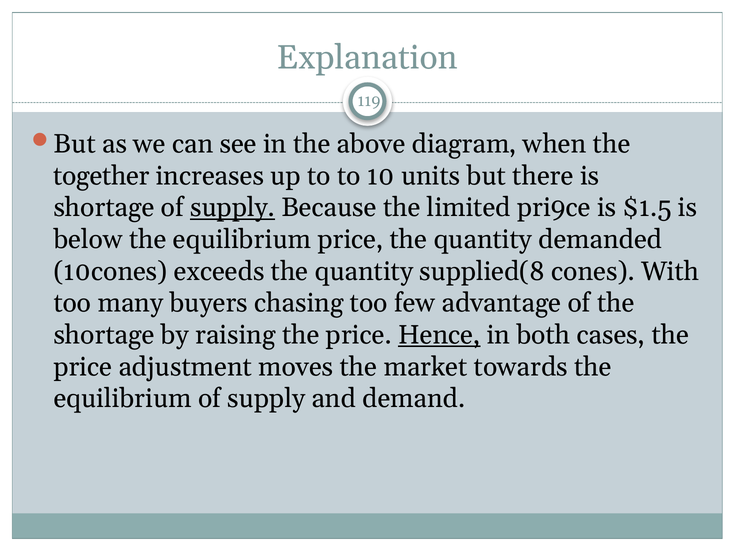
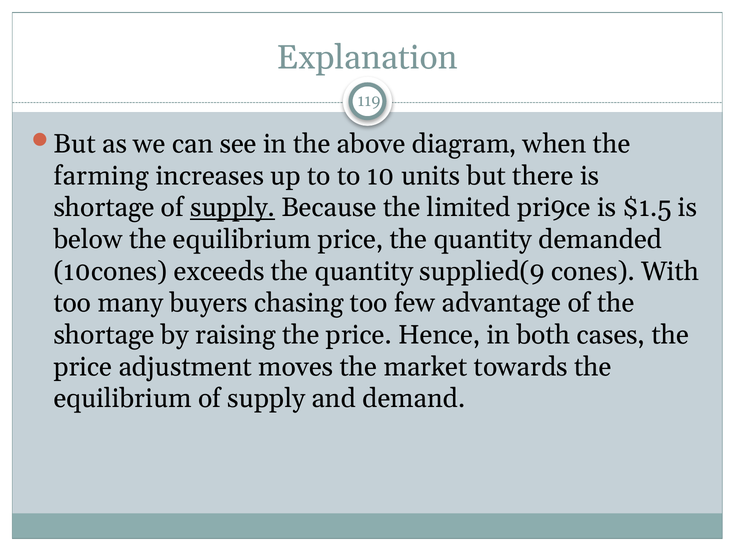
together: together -> farming
supplied(8: supplied(8 -> supplied(9
Hence underline: present -> none
